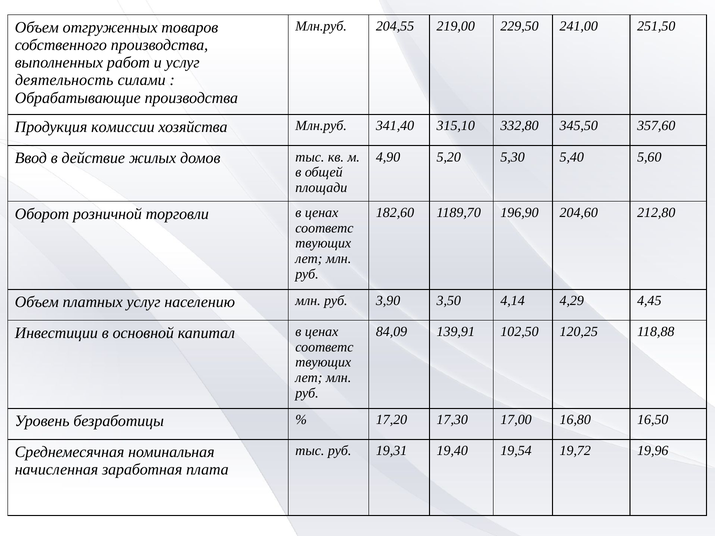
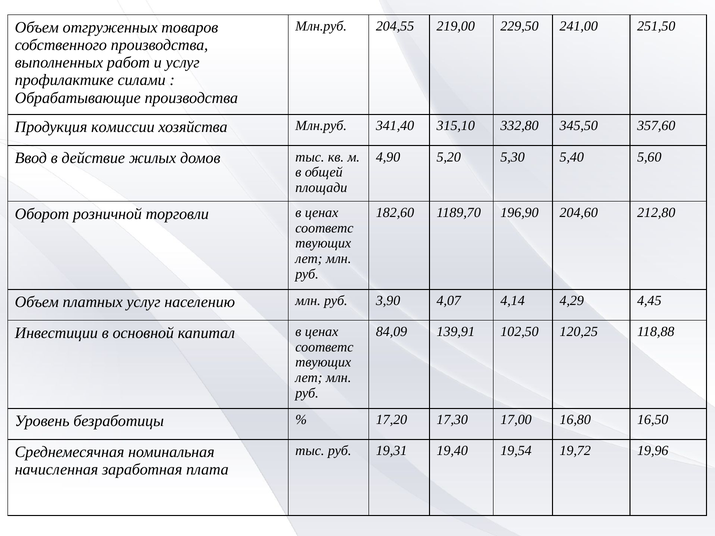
деятельность: деятельность -> профилактике
3,50: 3,50 -> 4,07
